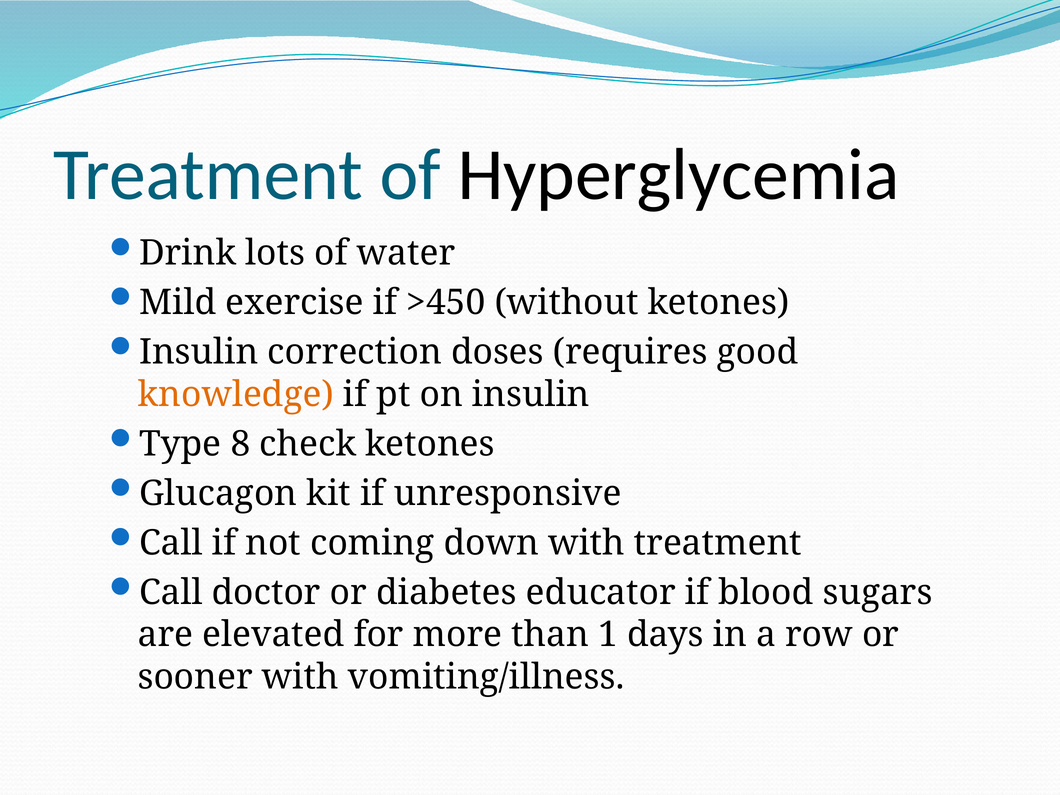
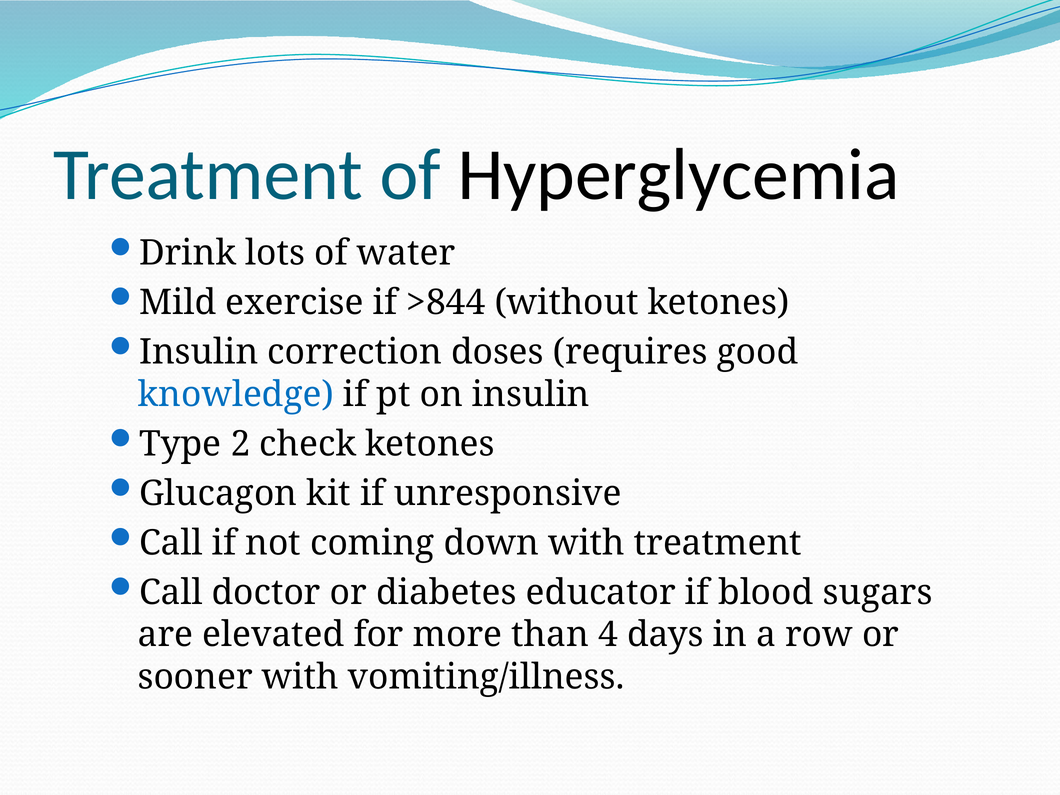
>450: >450 -> >844
knowledge colour: orange -> blue
8: 8 -> 2
1: 1 -> 4
